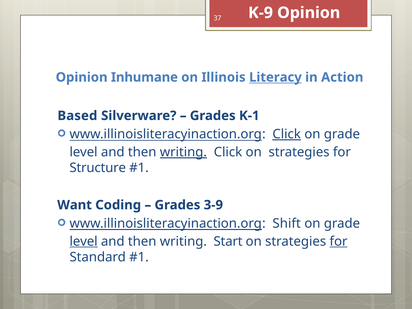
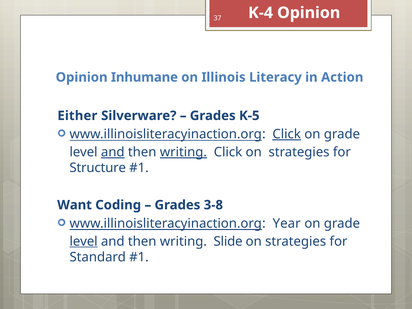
K-9: K-9 -> K-4
Literacy underline: present -> none
Based: Based -> Either
K-1: K-1 -> K-5
and at (113, 152) underline: none -> present
3-9: 3-9 -> 3-8
Shift: Shift -> Year
Start: Start -> Slide
for at (339, 241) underline: present -> none
